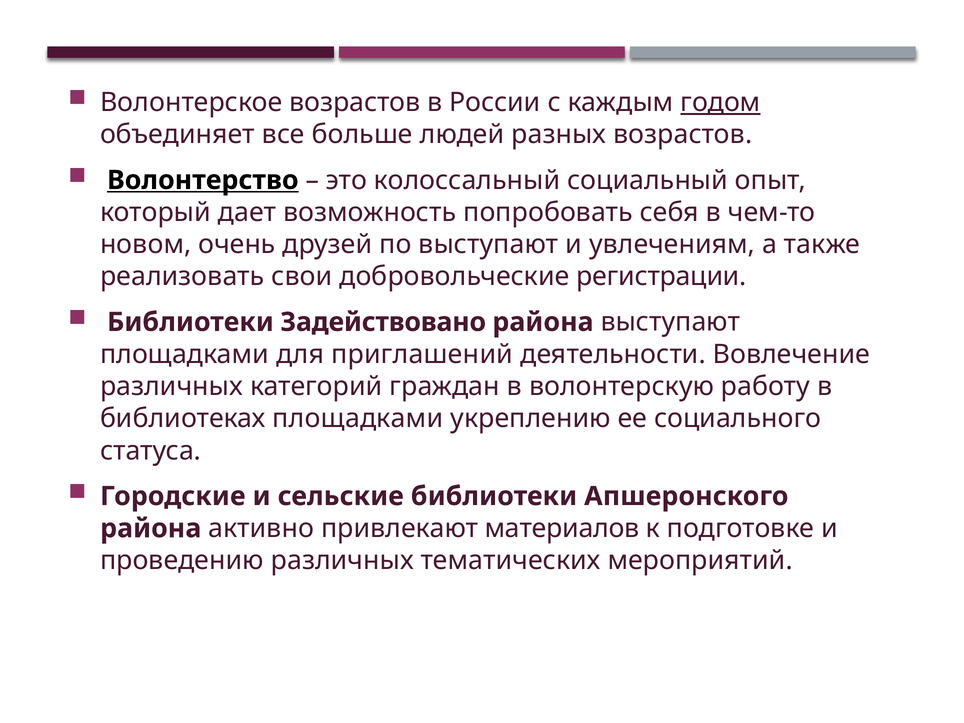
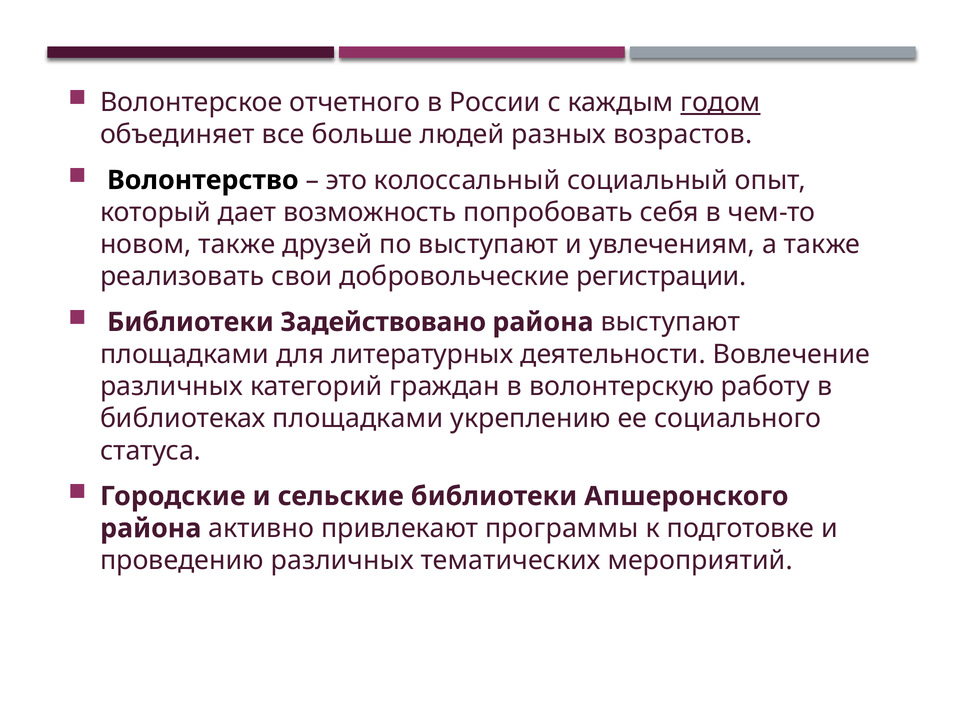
Волонтерское возрастов: возрастов -> отчетного
Волонтерство underline: present -> none
новом очень: очень -> также
приглашений: приглашений -> литературных
материалов: материалов -> программы
